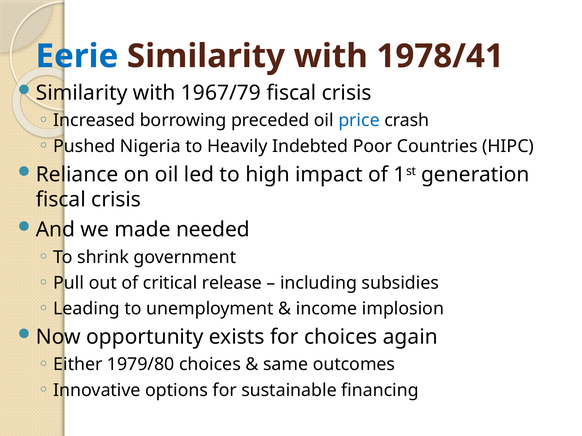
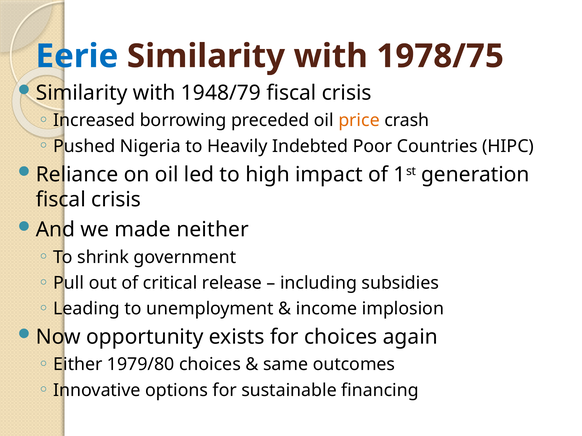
1978/41: 1978/41 -> 1978/75
1967/79: 1967/79 -> 1948/79
price colour: blue -> orange
needed: needed -> neither
